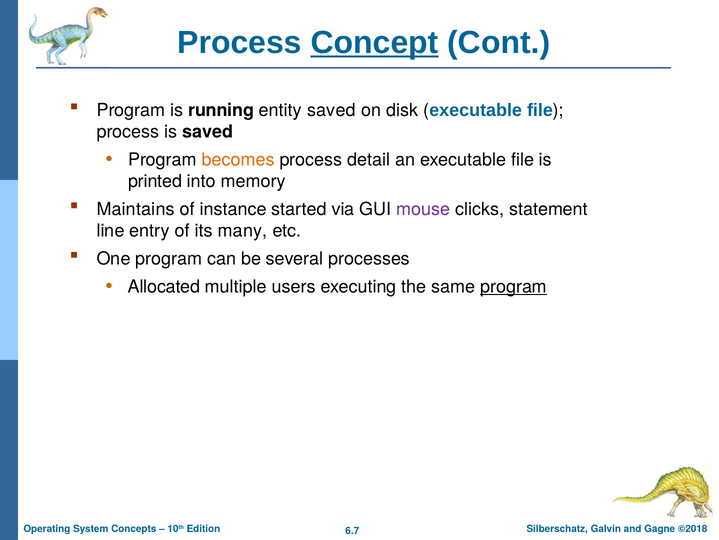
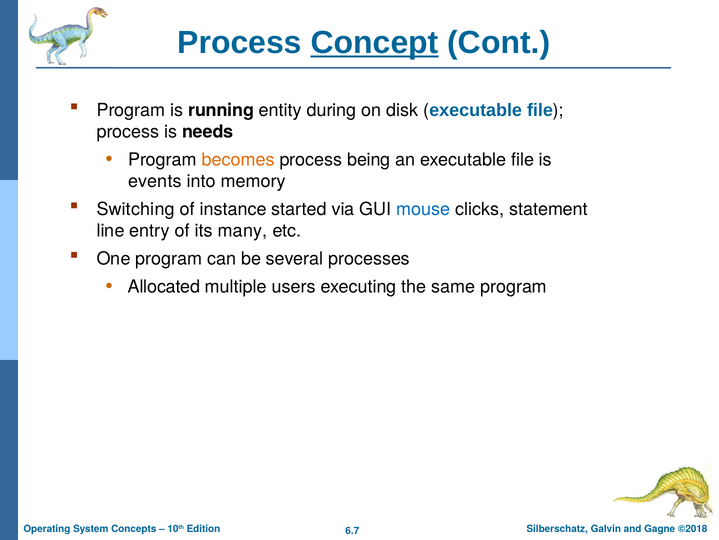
entity saved: saved -> during
is saved: saved -> needs
detail: detail -> being
printed: printed -> events
Maintains: Maintains -> Switching
mouse colour: purple -> blue
program at (514, 286) underline: present -> none
